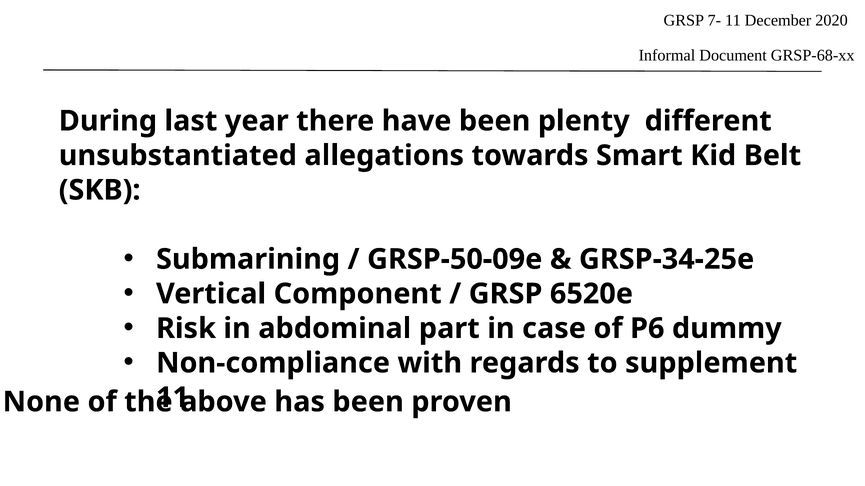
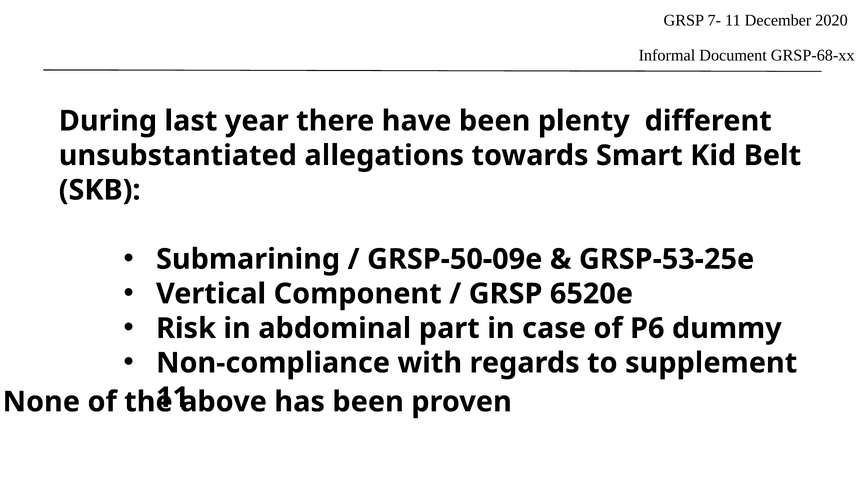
GRSP-34-25e: GRSP-34-25e -> GRSP-53-25e
